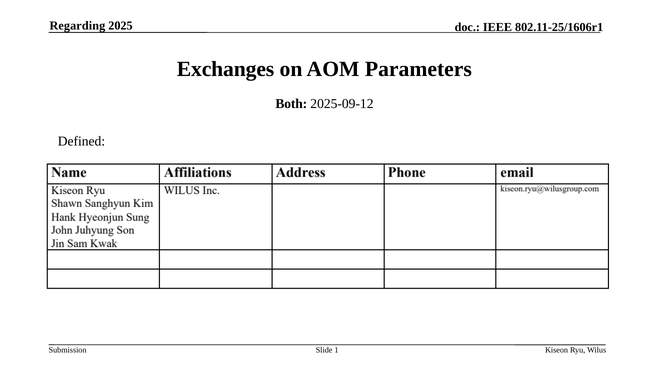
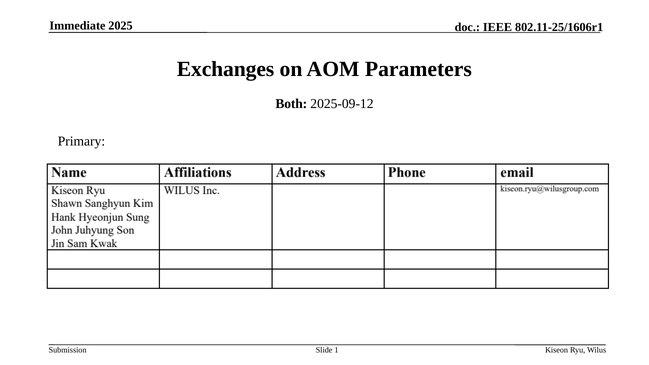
Regarding: Regarding -> Immediate
Defined: Defined -> Primary
